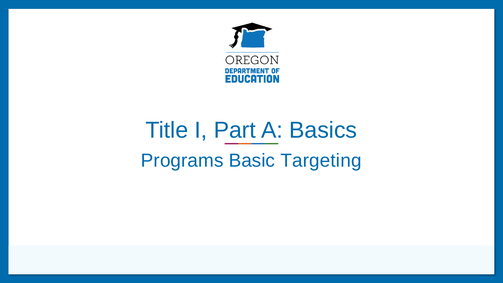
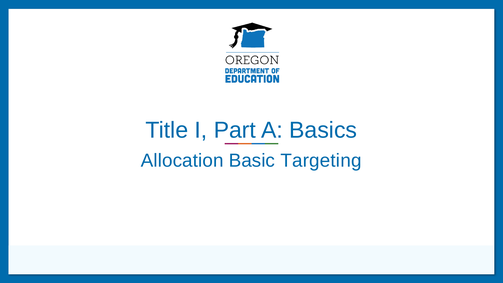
Programs: Programs -> Allocation
